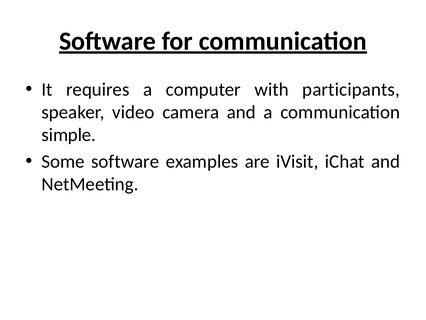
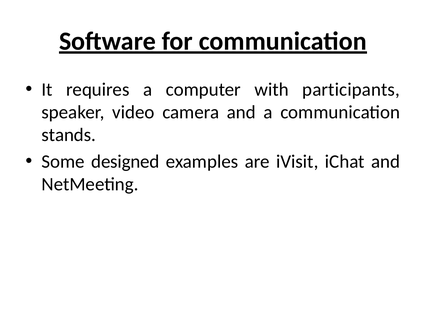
simple: simple -> stands
Some software: software -> designed
